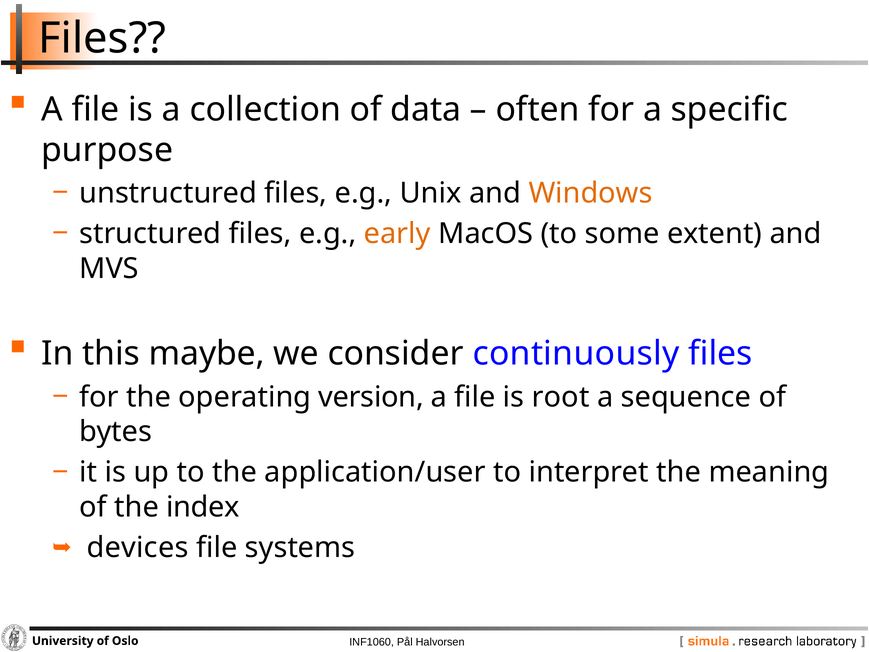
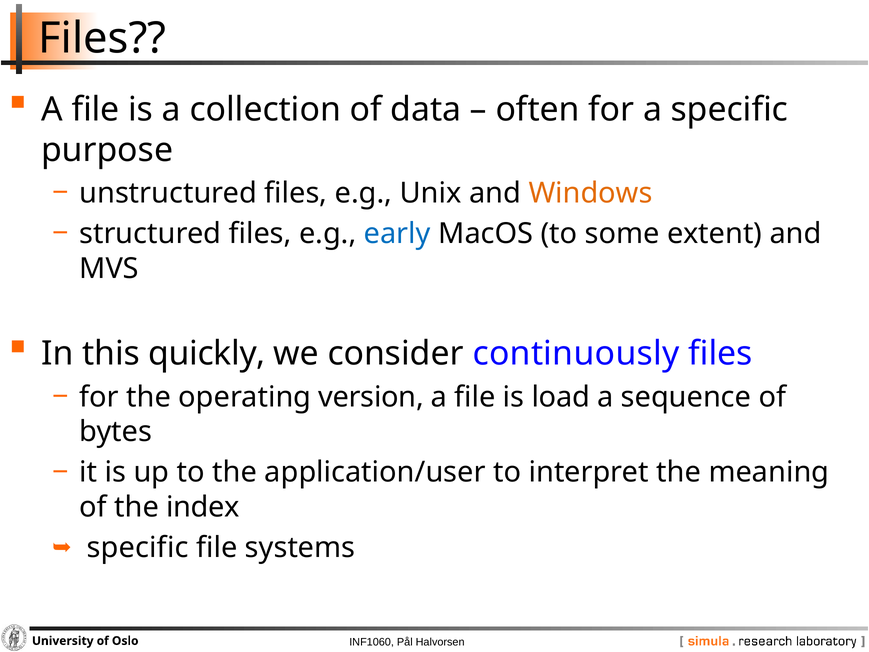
early colour: orange -> blue
maybe: maybe -> quickly
root: root -> load
devices at (138, 547): devices -> specific
